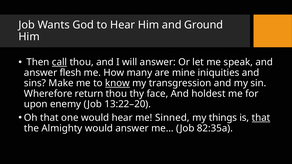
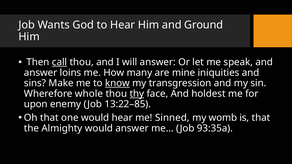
flesh: flesh -> loins
return: return -> whole
thy underline: none -> present
13:22–20: 13:22–20 -> 13:22–85
things: things -> womb
that at (261, 118) underline: present -> none
82:35a: 82:35a -> 93:35a
